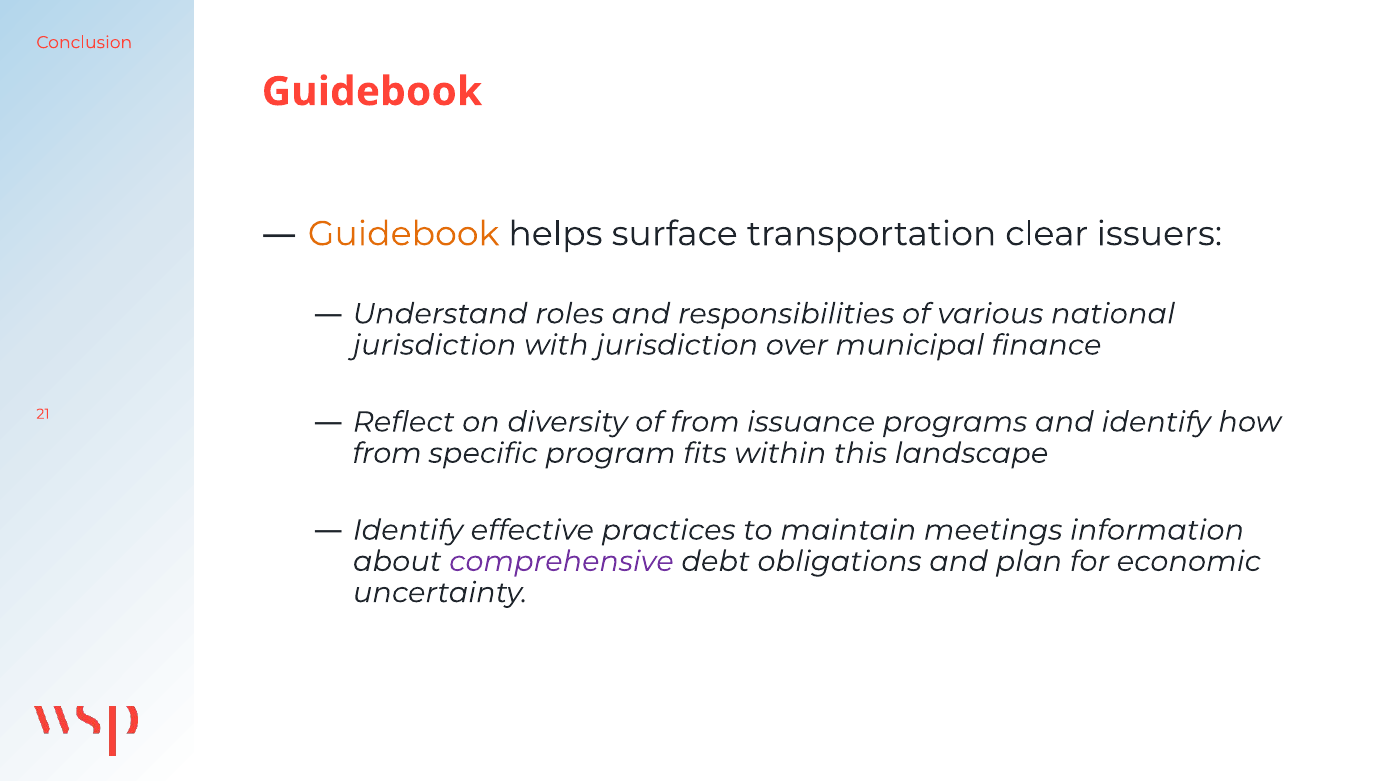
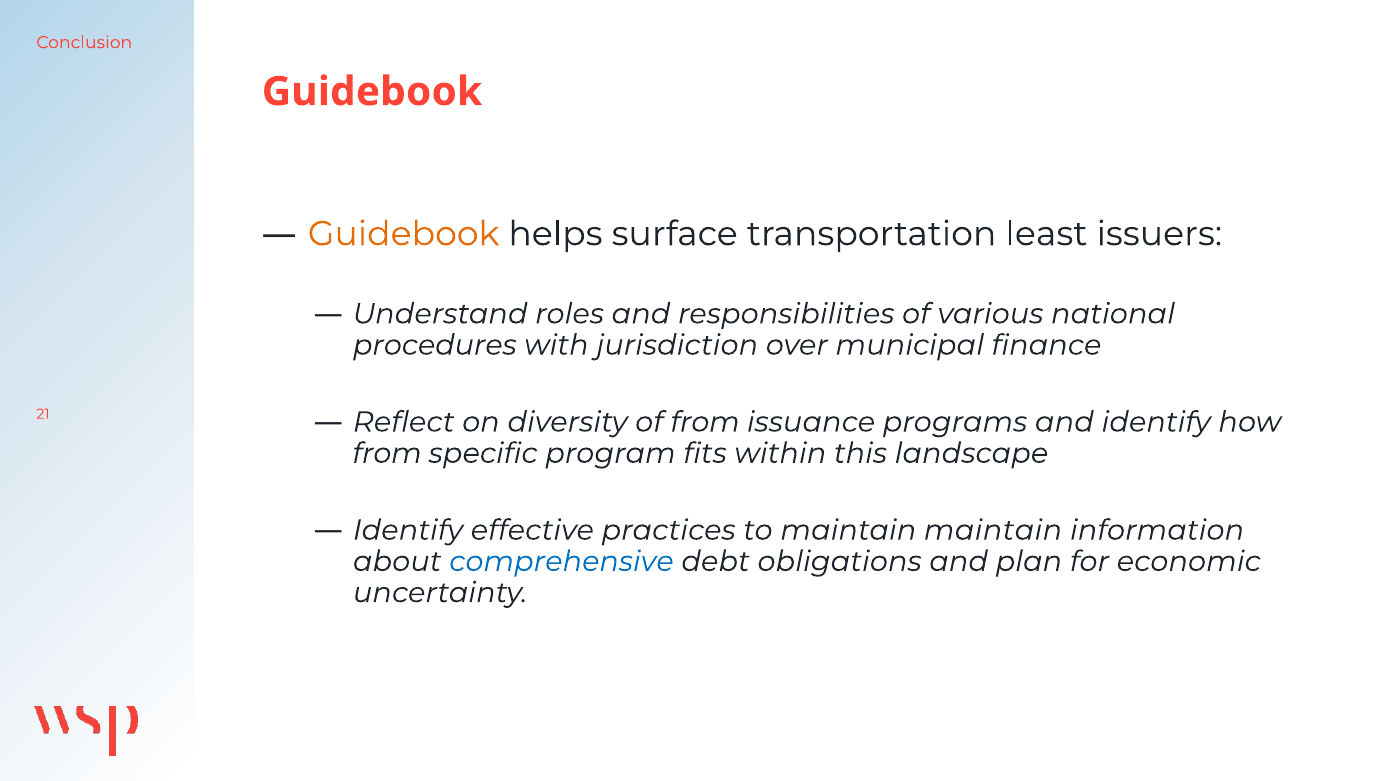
clear: clear -> least
jurisdiction at (435, 345): jurisdiction -> procedures
maintain meetings: meetings -> maintain
comprehensive colour: purple -> blue
